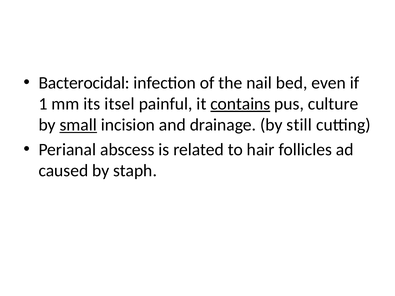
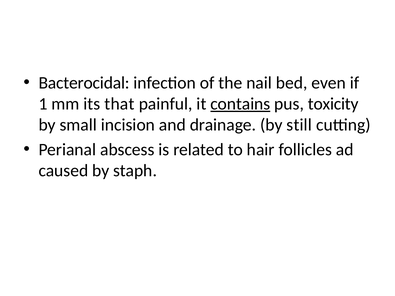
itsel: itsel -> that
culture: culture -> toxicity
small underline: present -> none
